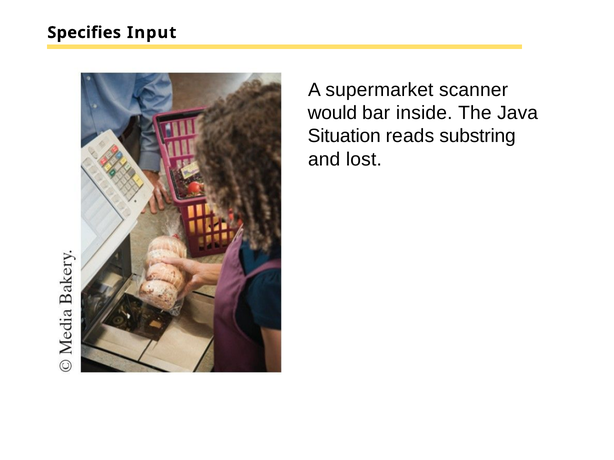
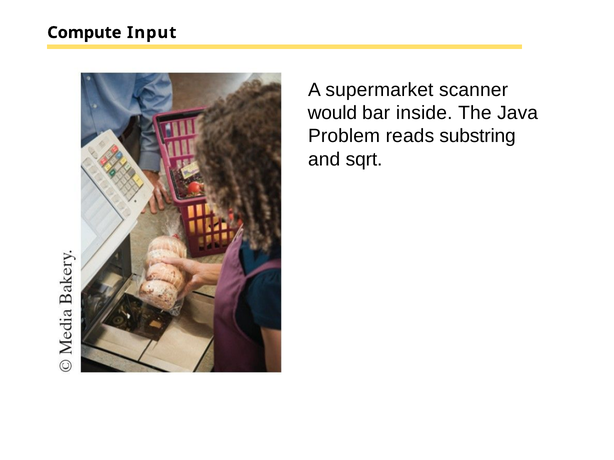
Specifies: Specifies -> Compute
Situation: Situation -> Problem
lost: lost -> sqrt
